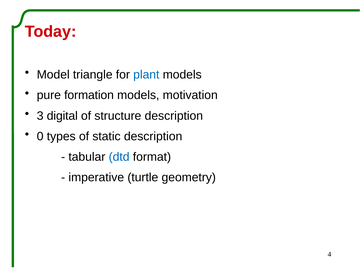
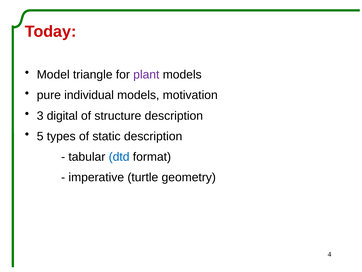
plant colour: blue -> purple
formation: formation -> individual
0: 0 -> 5
